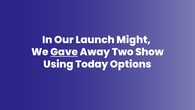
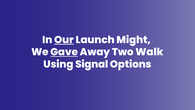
Our underline: none -> present
Show: Show -> Walk
Today: Today -> Signal
